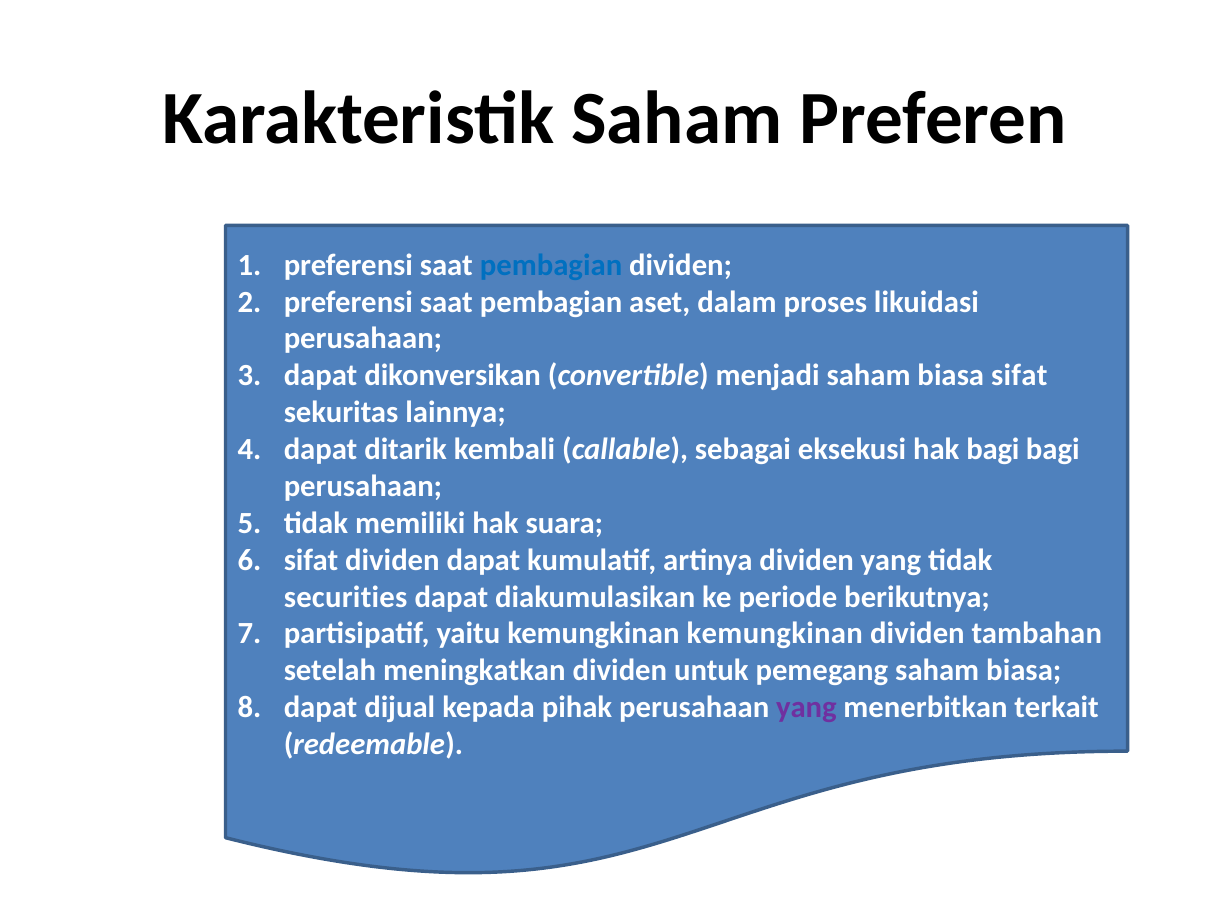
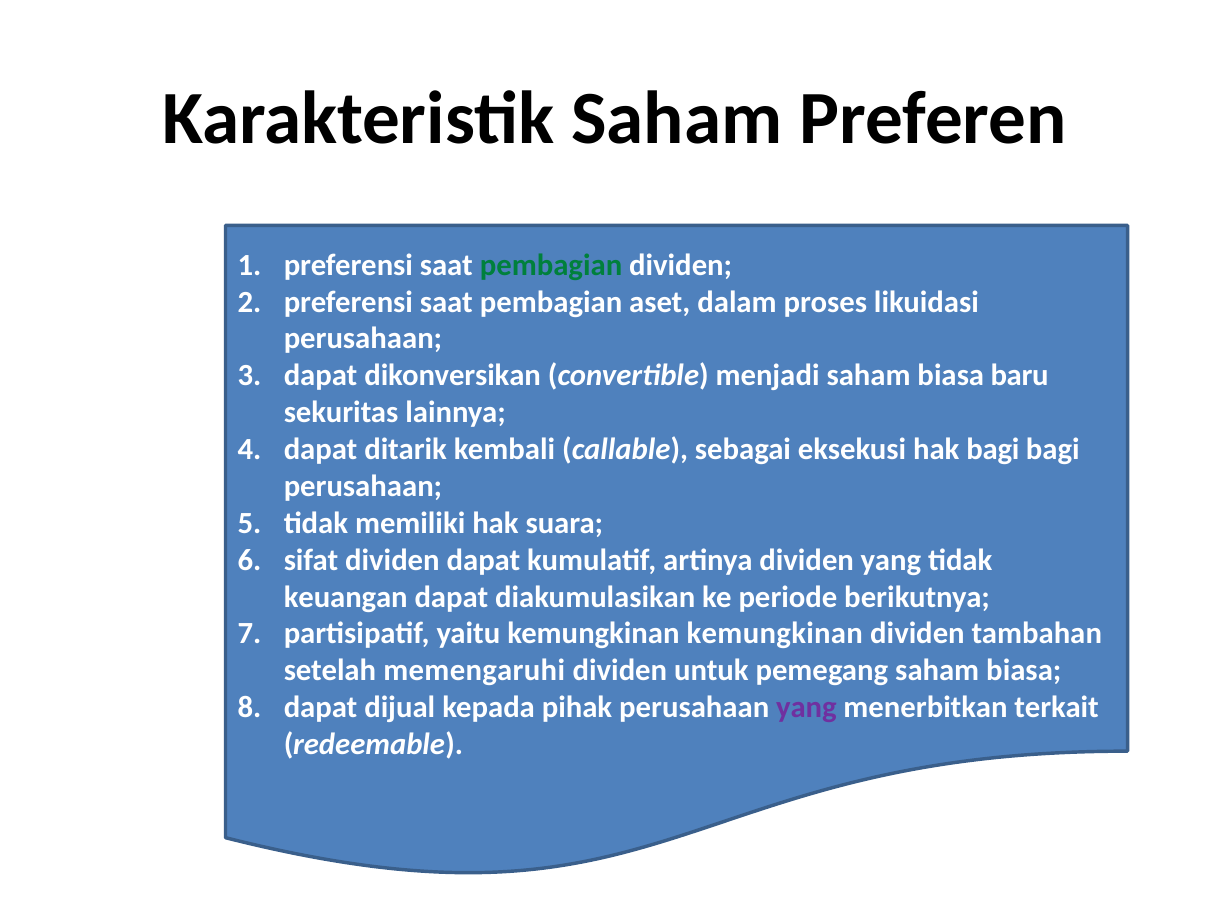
pembagian at (551, 265) colour: blue -> green
biasa sifat: sifat -> baru
securities: securities -> keuangan
meningkatkan: meningkatkan -> memengaruhi
